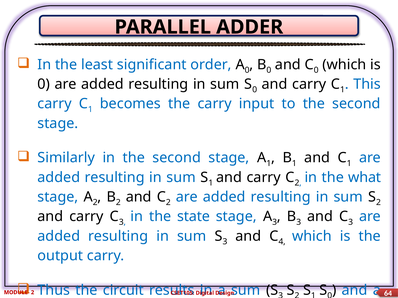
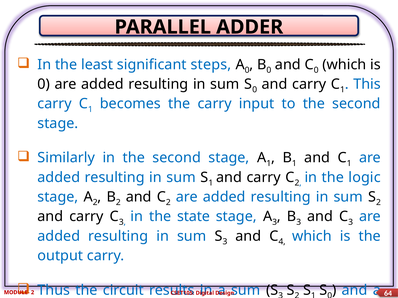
order: order -> steps
what: what -> logic
